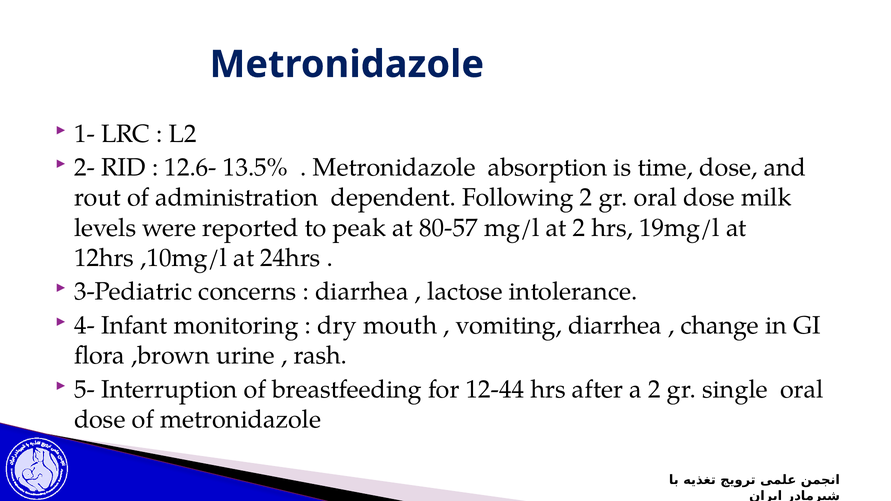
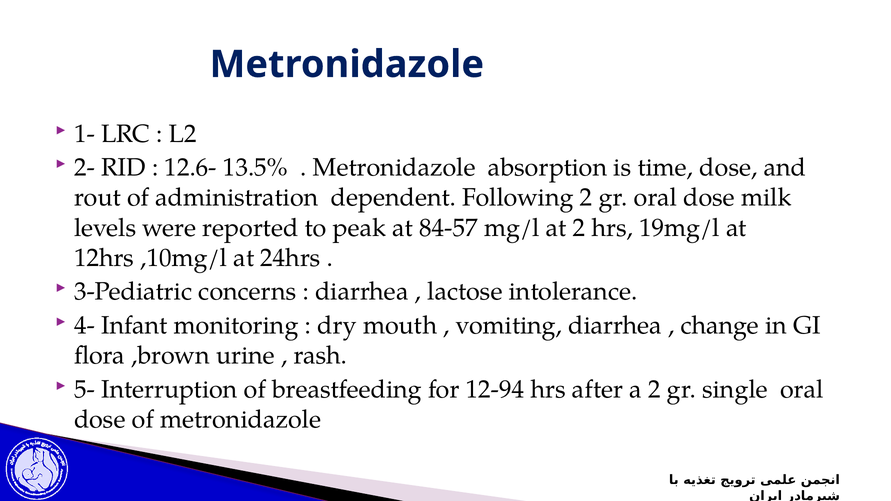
80-57: 80-57 -> 84-57
12-44: 12-44 -> 12-94
